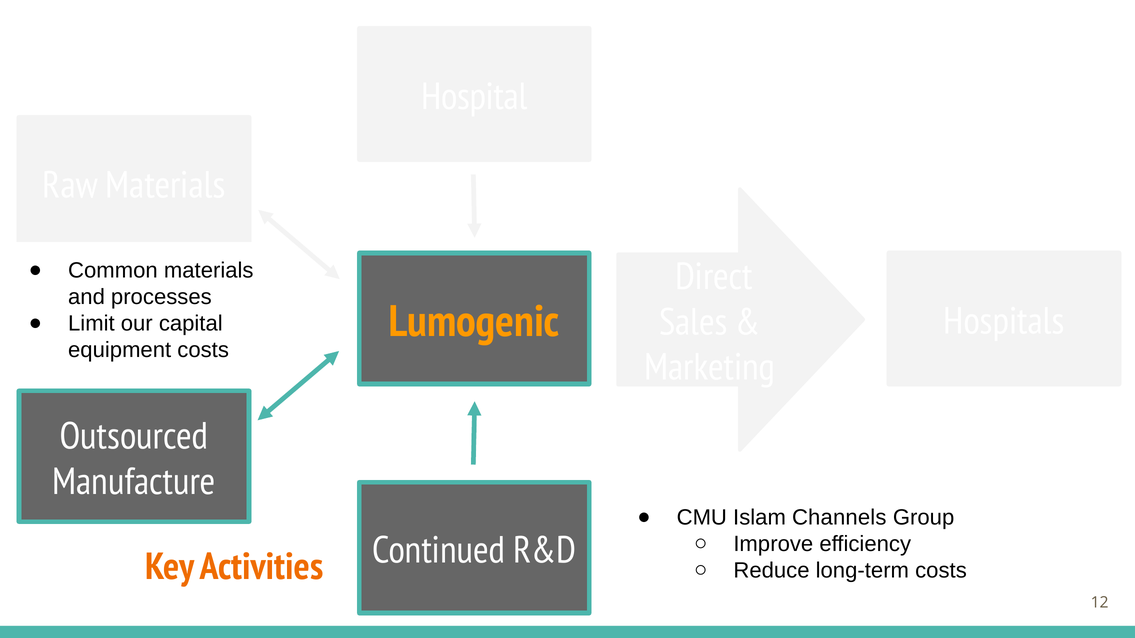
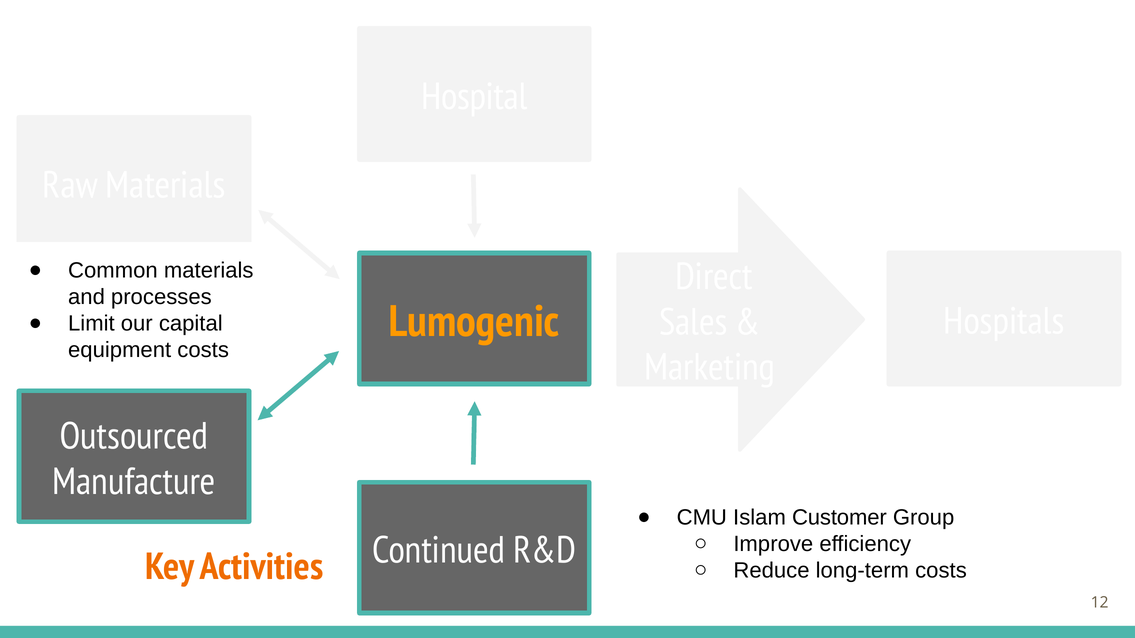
Channels: Channels -> Customer
